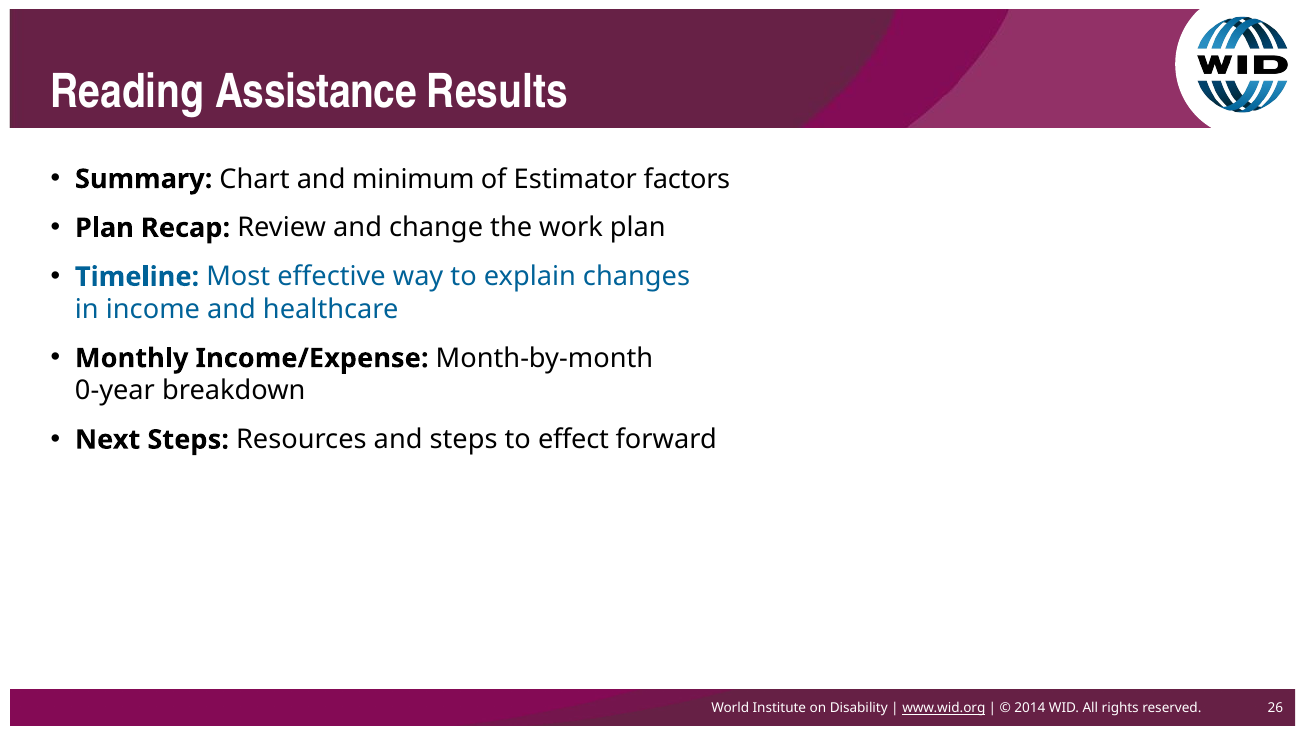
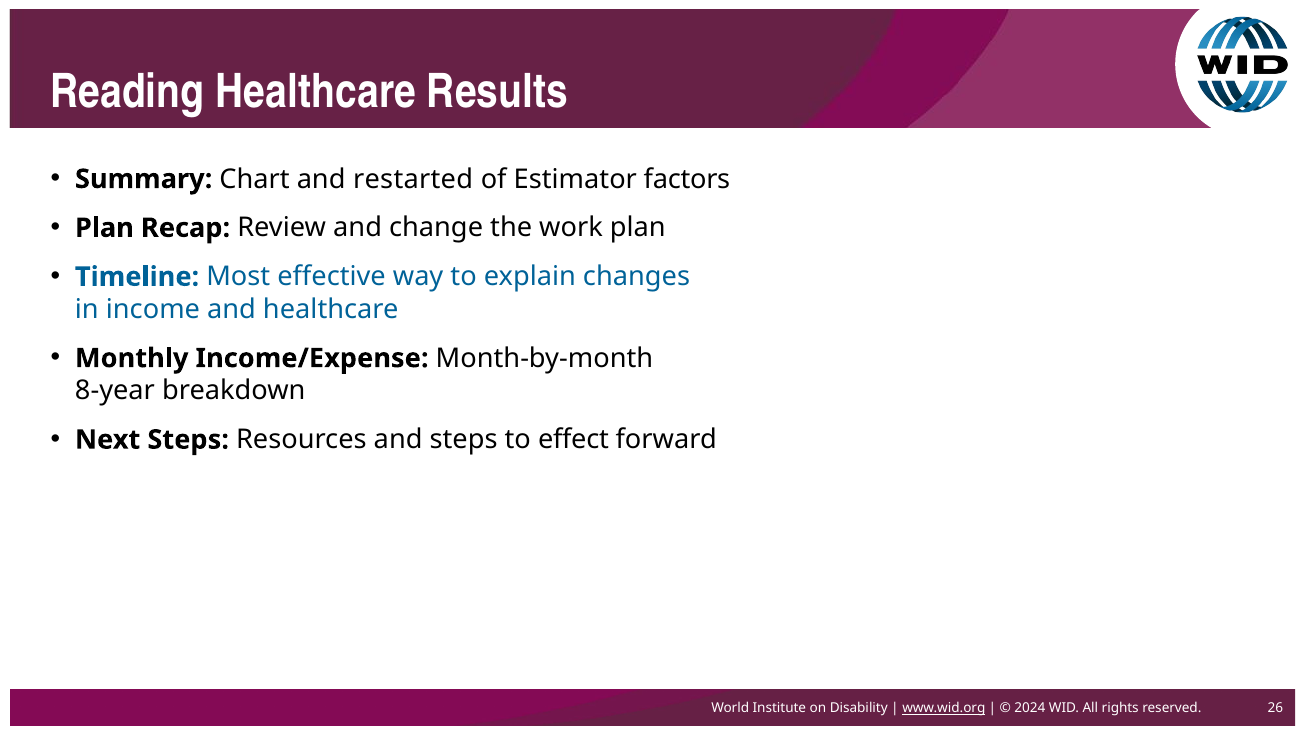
Reading Assistance: Assistance -> Healthcare
minimum: minimum -> restarted
0-year: 0-year -> 8-year
2014: 2014 -> 2024
